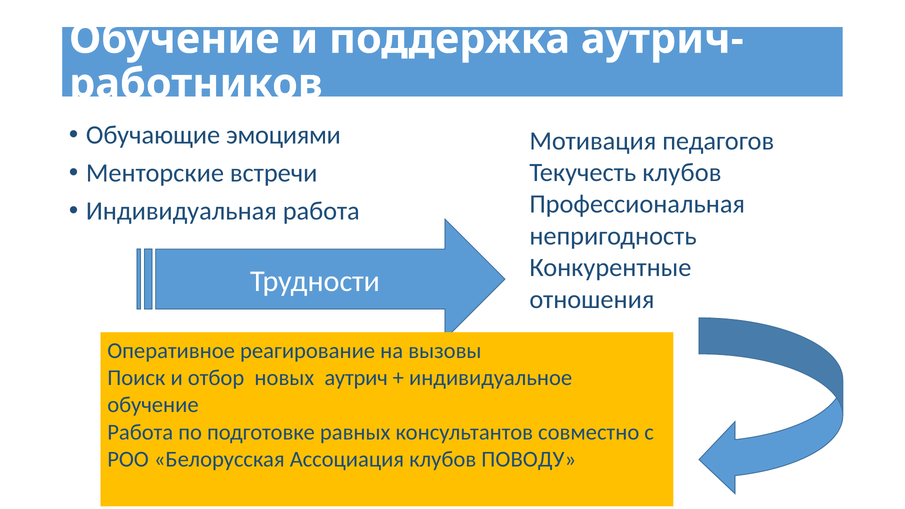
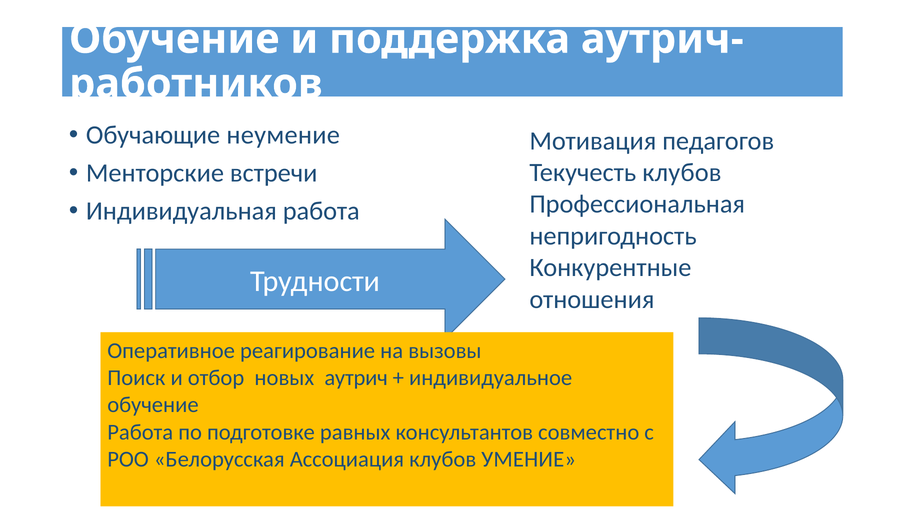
эмоциями: эмоциями -> неумение
ПОВОДУ: ПОВОДУ -> УМЕНИЕ
